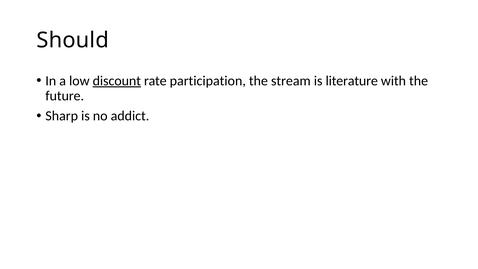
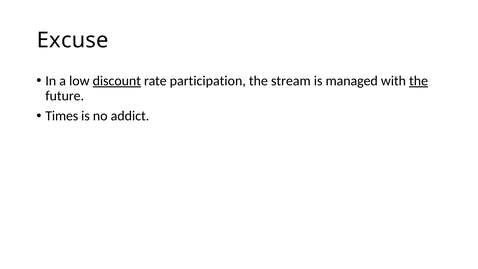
Should: Should -> Excuse
literature: literature -> managed
the at (419, 81) underline: none -> present
Sharp: Sharp -> Times
